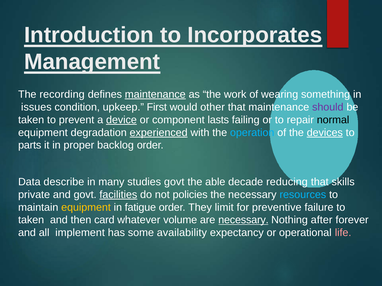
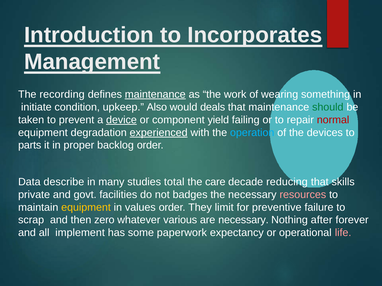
issues: issues -> initiate
First: First -> Also
other: other -> deals
should colour: purple -> green
lasts: lasts -> yield
normal colour: black -> red
devices underline: present -> none
studies govt: govt -> total
able: able -> care
facilities underline: present -> none
policies: policies -> badges
resources colour: light blue -> pink
fatigue: fatigue -> values
taken at (31, 220): taken -> scrap
card: card -> zero
volume: volume -> various
necessary at (243, 220) underline: present -> none
availability: availability -> paperwork
